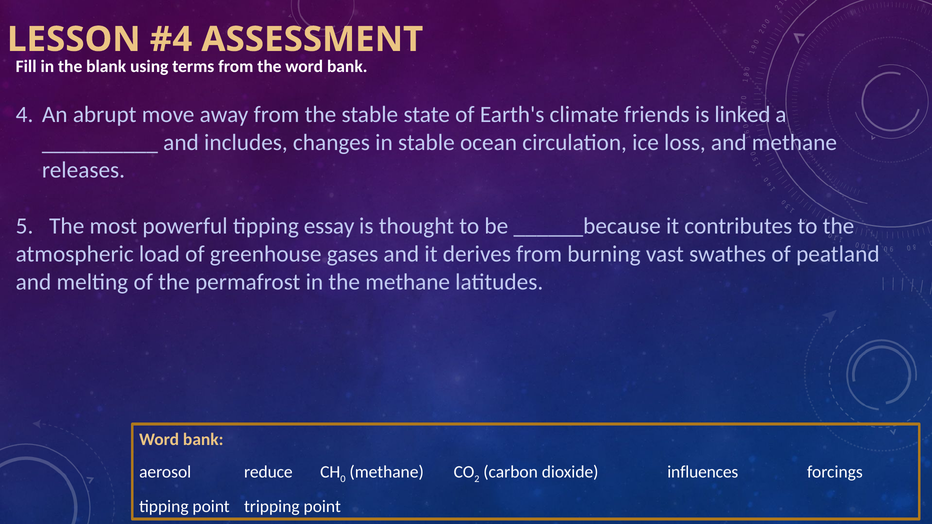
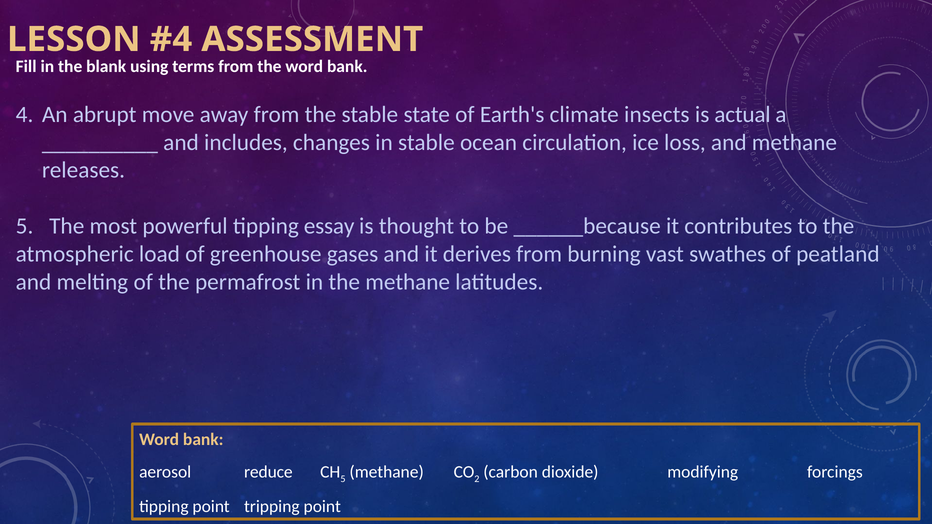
friends: friends -> insects
linked: linked -> actual
0 at (343, 479): 0 -> 5
influences: influences -> modifying
